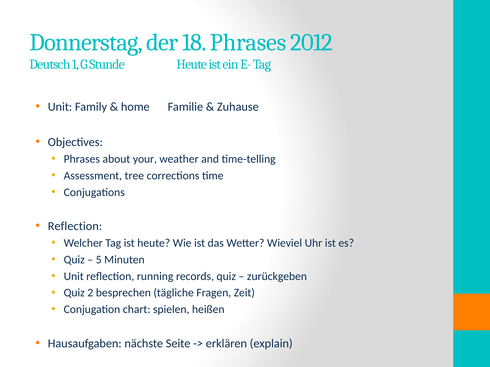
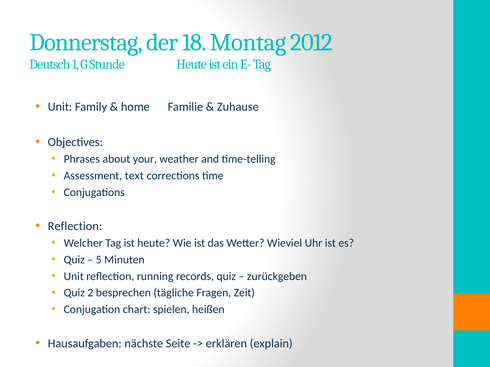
18 Phrases: Phrases -> Montag
tree: tree -> text
